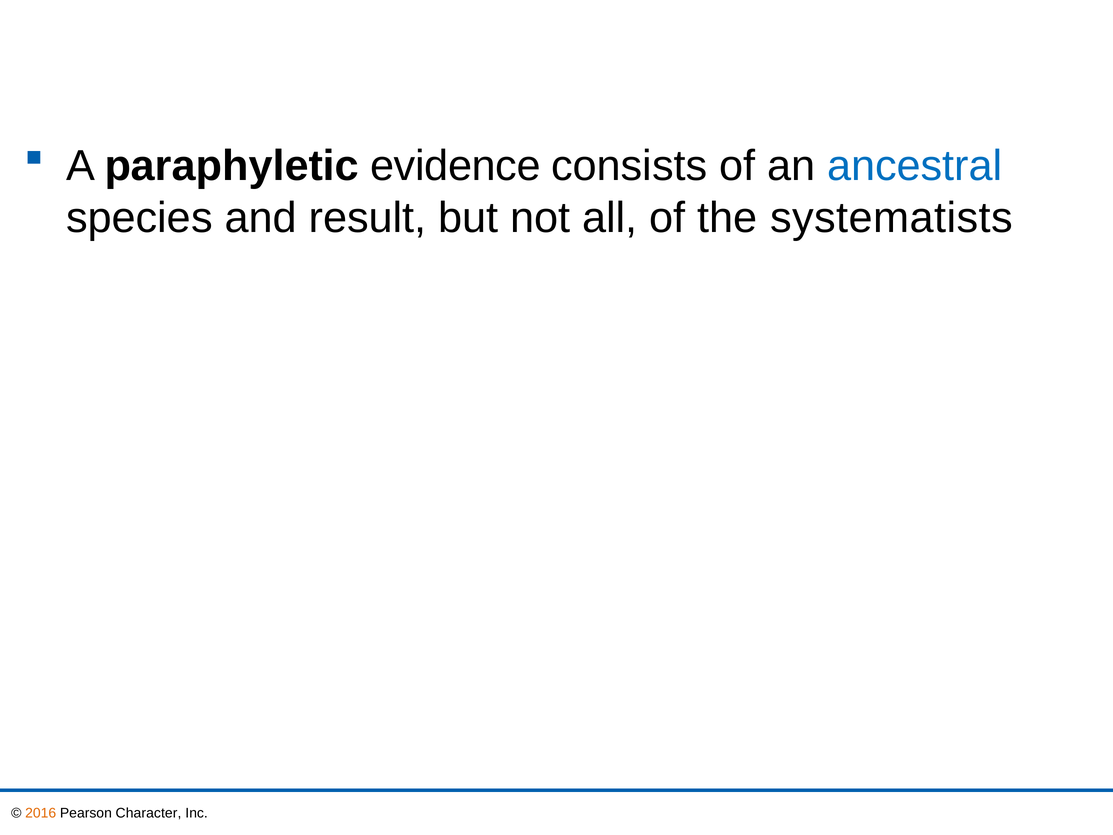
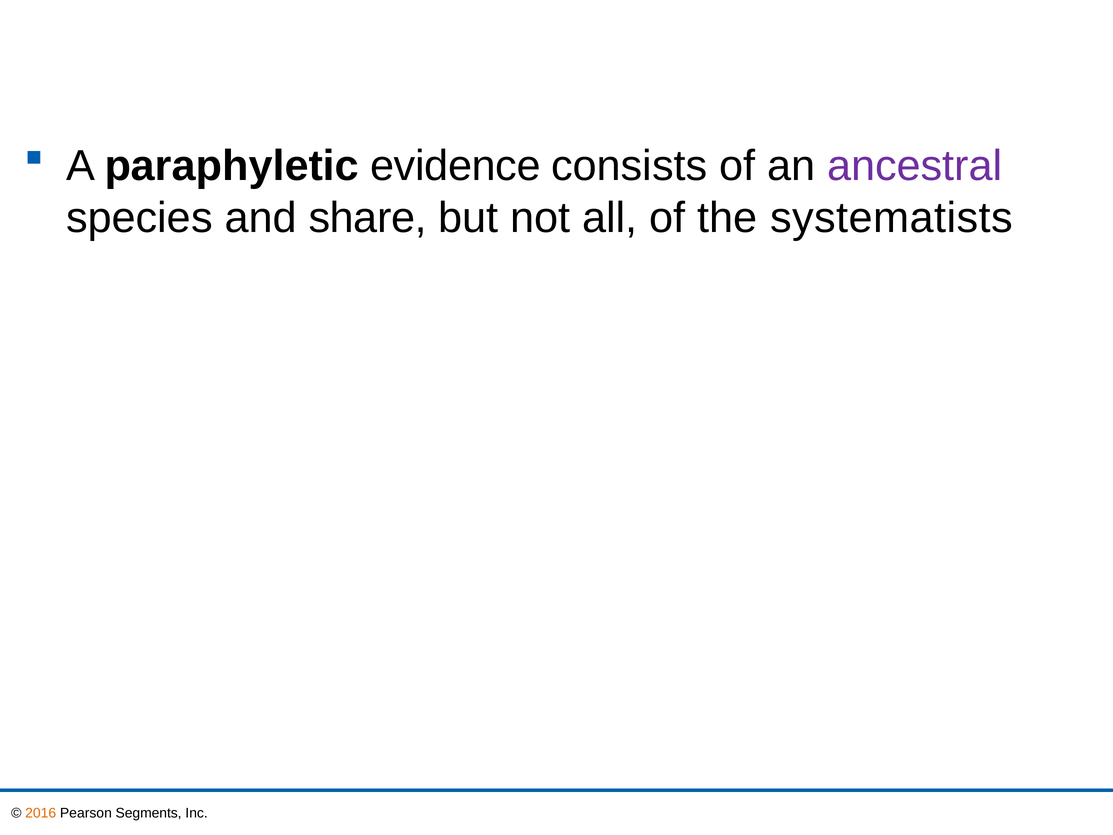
ancestral colour: blue -> purple
result: result -> share
Character: Character -> Segments
